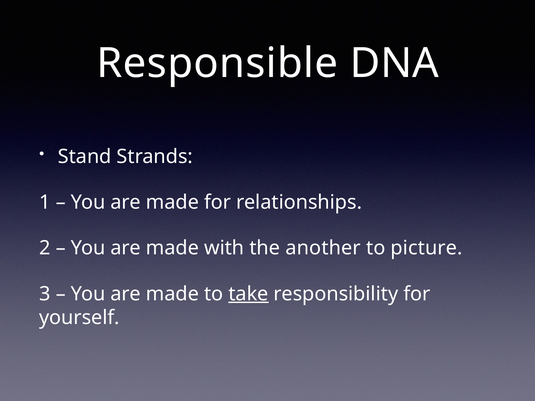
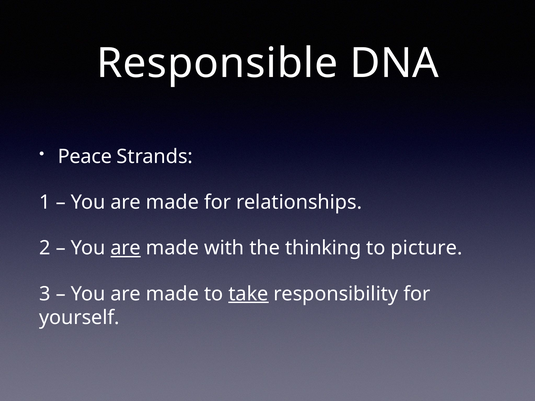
Stand: Stand -> Peace
are at (126, 248) underline: none -> present
another: another -> thinking
